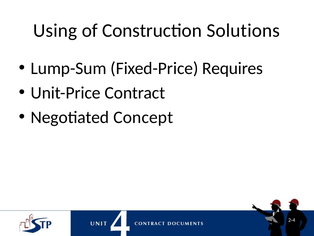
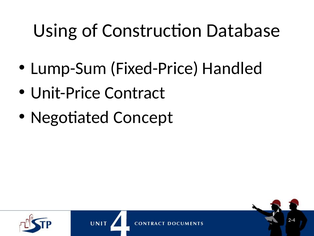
Solutions: Solutions -> Database
Requires: Requires -> Handled
